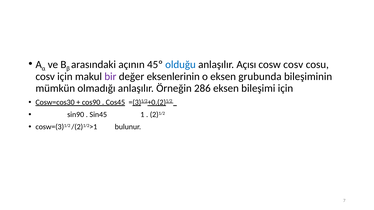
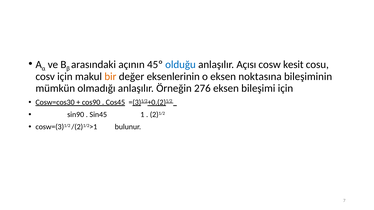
cosw cosv: cosv -> kesit
bir colour: purple -> orange
grubunda: grubunda -> noktasına
286: 286 -> 276
